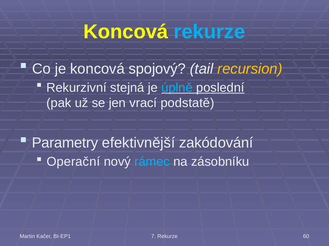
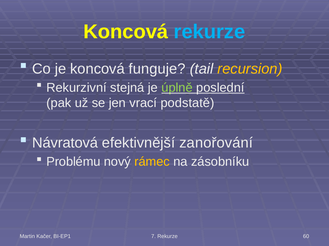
spojový: spojový -> funguje
úplně colour: light blue -> light green
Parametry: Parametry -> Návratová
zakódování: zakódování -> zanořování
Operační: Operační -> Problému
rámec colour: light blue -> yellow
